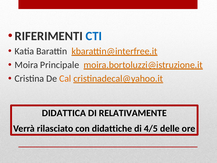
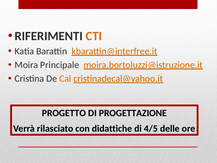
CTI colour: blue -> orange
DIDATTICA: DIDATTICA -> PROGETTO
RELATIVAMENTE: RELATIVAMENTE -> PROGETTAZIONE
